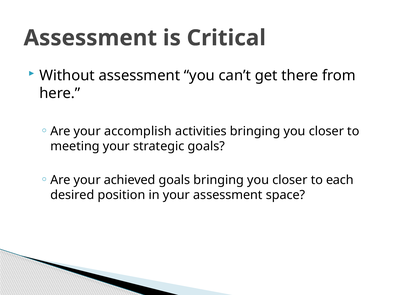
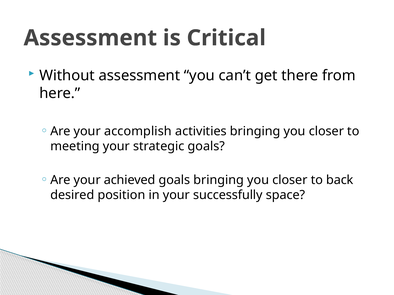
each: each -> back
your assessment: assessment -> successfully
